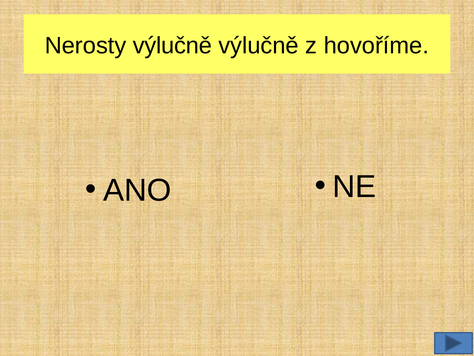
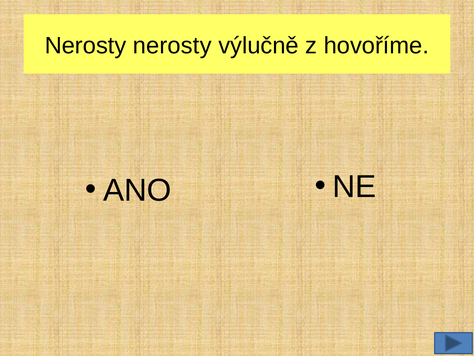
Nerosty výlučně: výlučně -> nerosty
